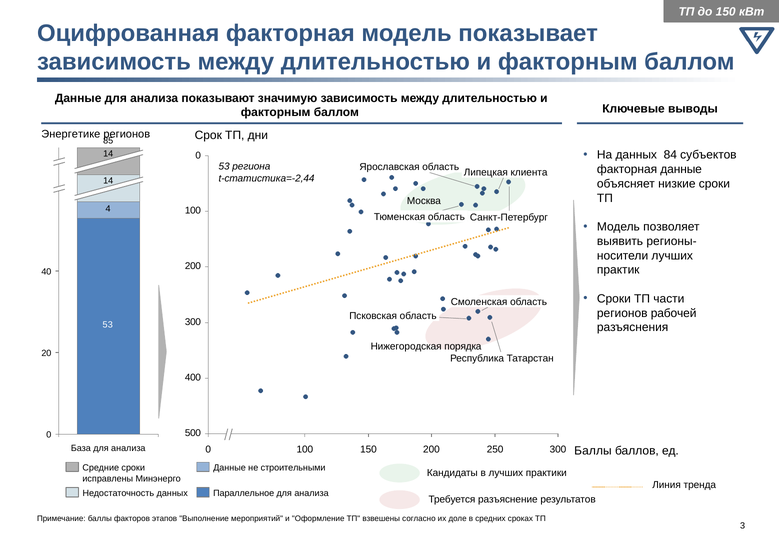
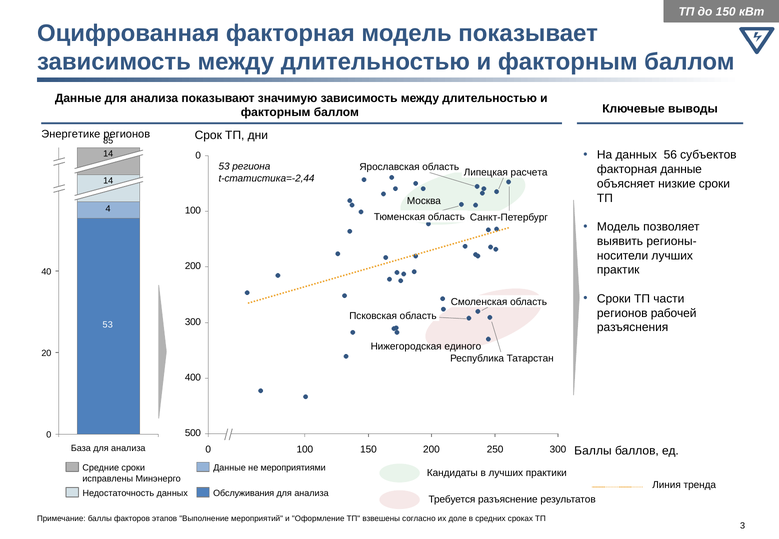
84: 84 -> 56
клиента: клиента -> расчета
порядка: порядка -> единого
строительными: строительными -> мероприятиями
Параллельное: Параллельное -> Обслуживания
